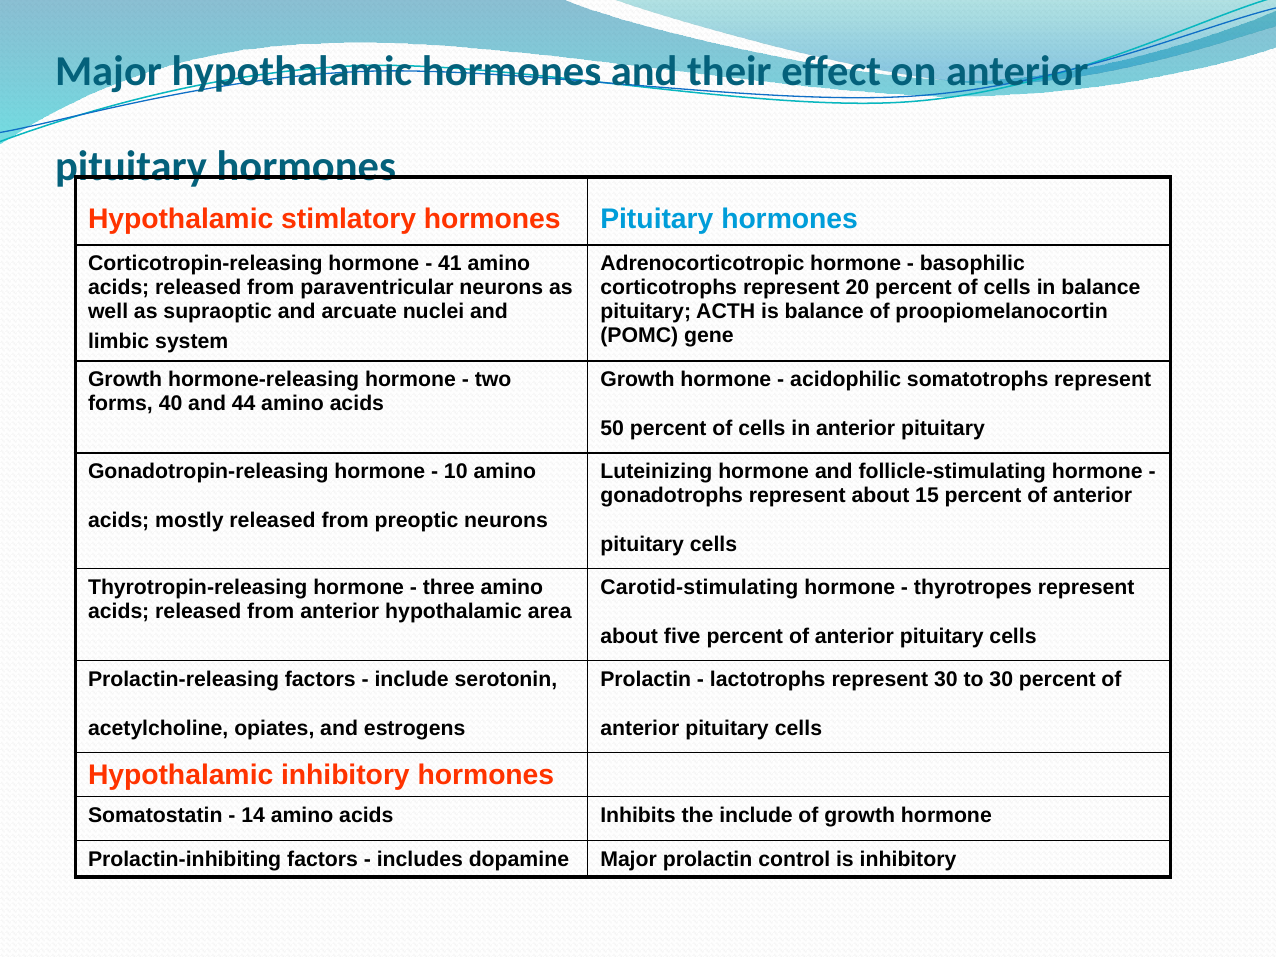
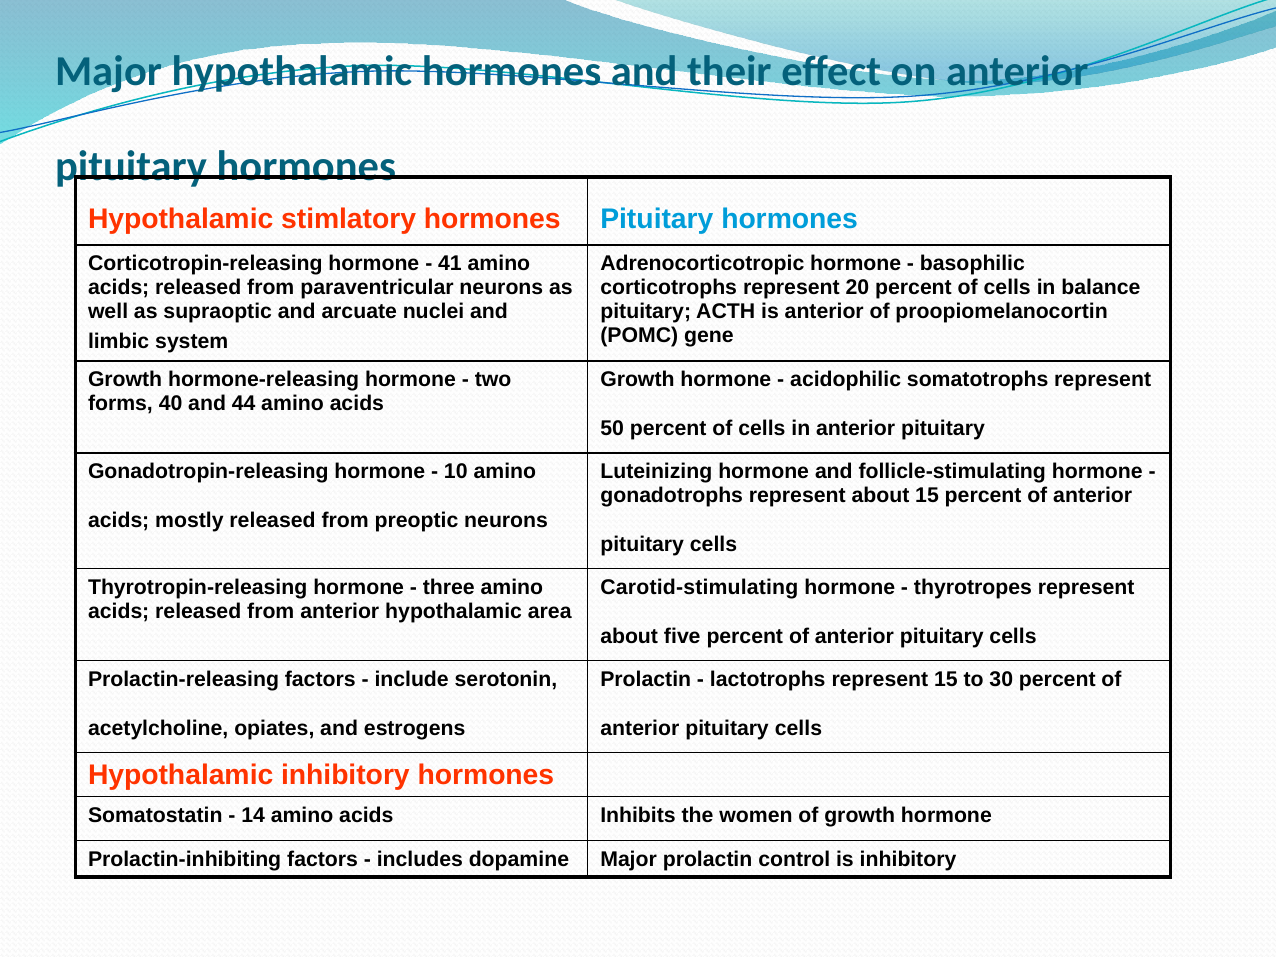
is balance: balance -> anterior
represent 30: 30 -> 15
the include: include -> women
